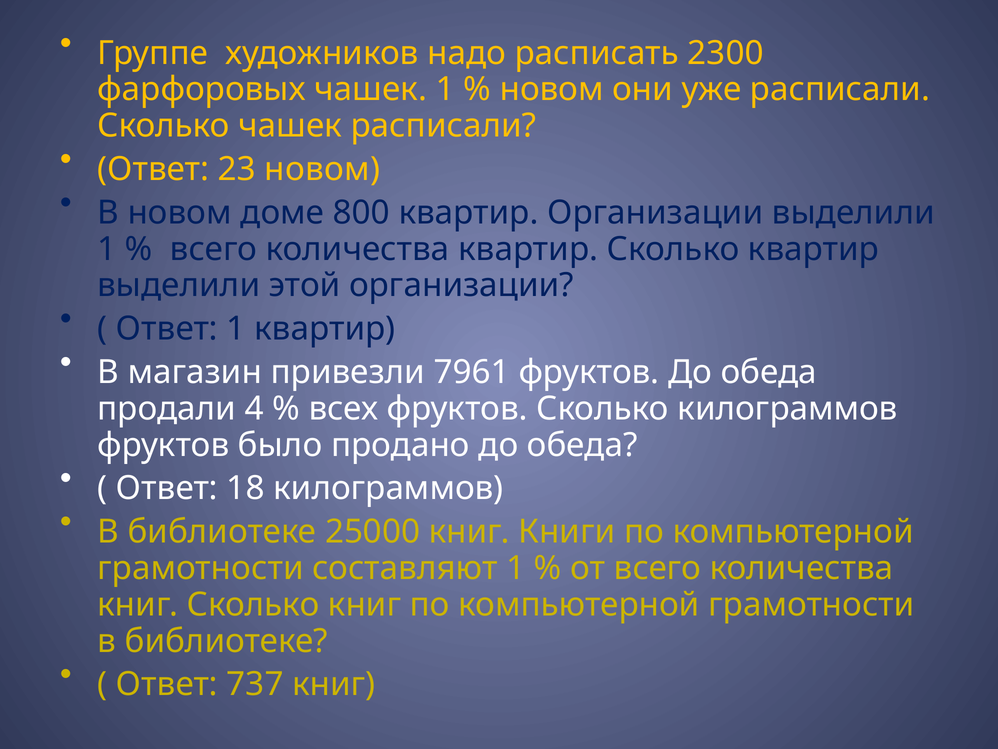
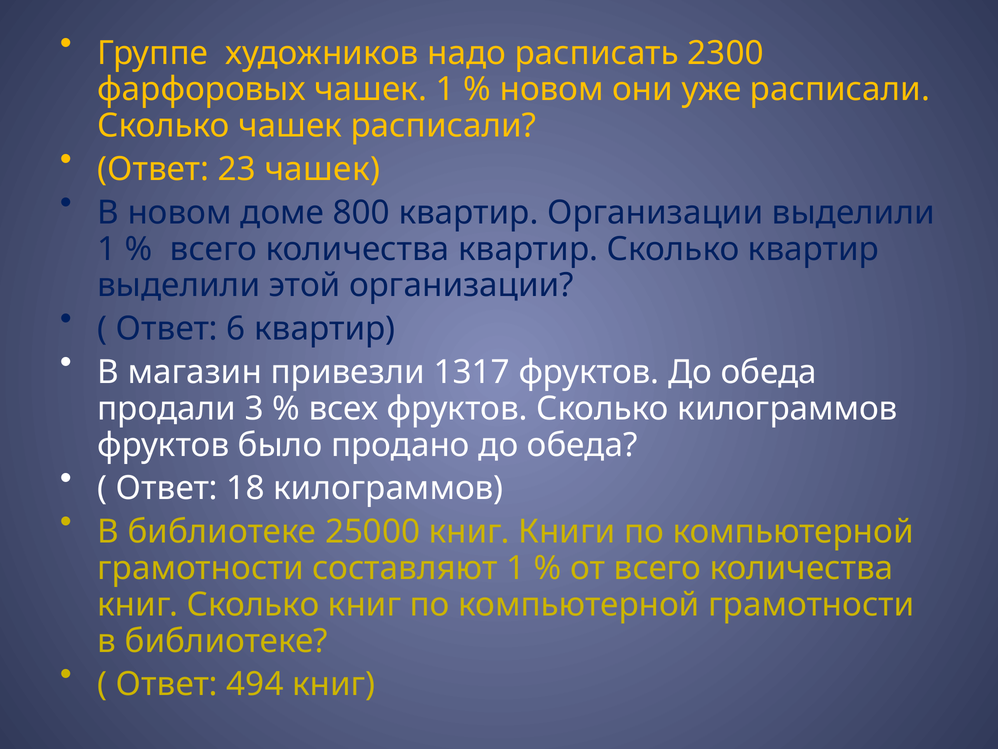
23 новом: новом -> чашек
Ответ 1: 1 -> 6
7961: 7961 -> 1317
4: 4 -> 3
737: 737 -> 494
